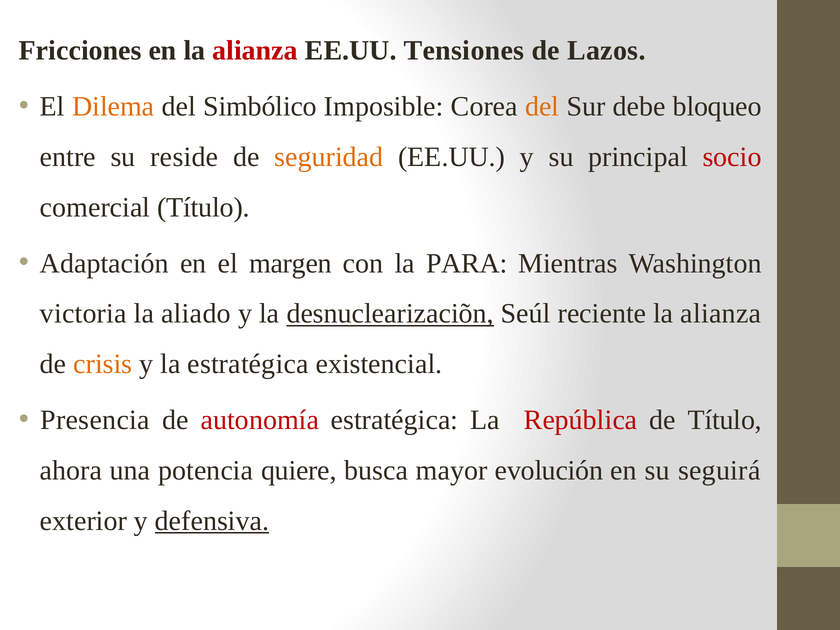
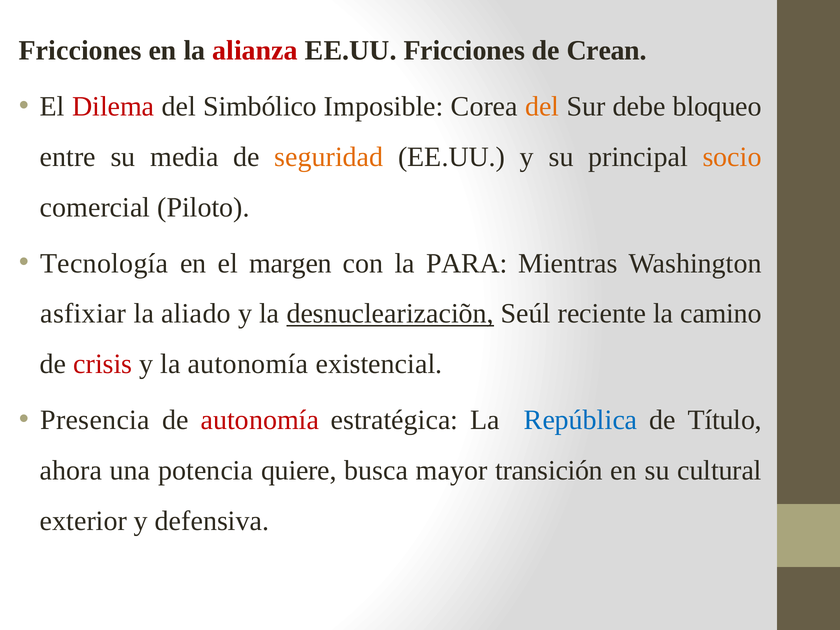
EE.UU Tensiones: Tensiones -> Fricciones
Lazos: Lazos -> Crean
Dilema colour: orange -> red
reside: reside -> media
socio colour: red -> orange
comercial Título: Título -> Piloto
Adaptación: Adaptación -> Tecnología
victoria: victoria -> asfixiar
alianza at (721, 314): alianza -> camino
crisis colour: orange -> red
la estratégica: estratégica -> autonomía
República colour: red -> blue
evolución: evolución -> transición
seguirá: seguirá -> cultural
defensiva underline: present -> none
